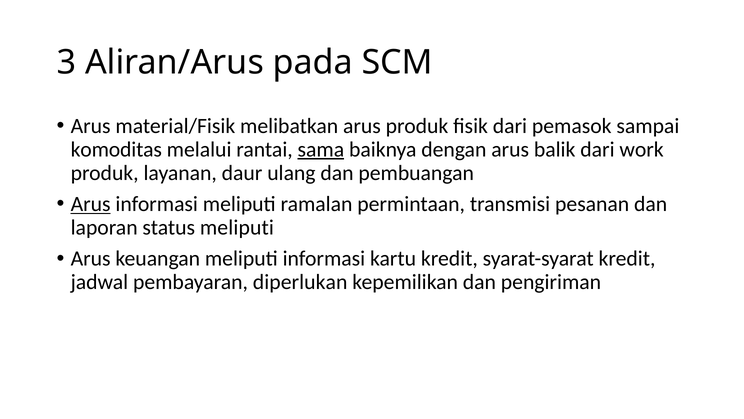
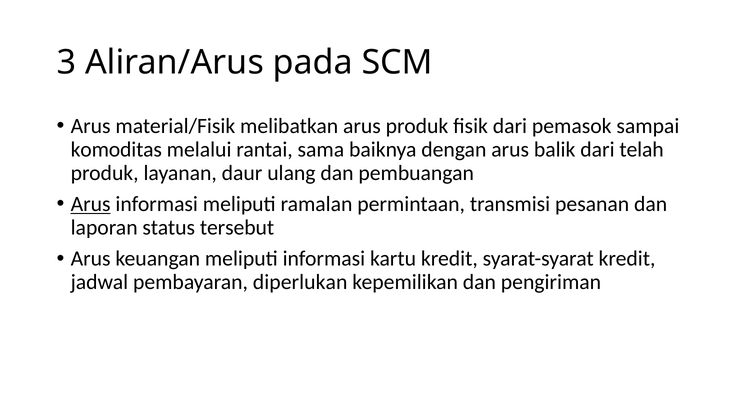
sama underline: present -> none
work: work -> telah
status meliputi: meliputi -> tersebut
